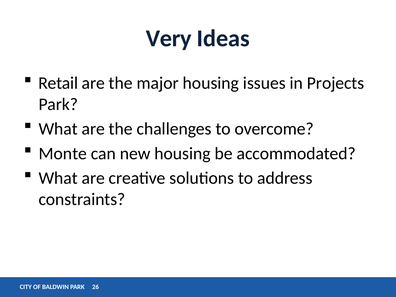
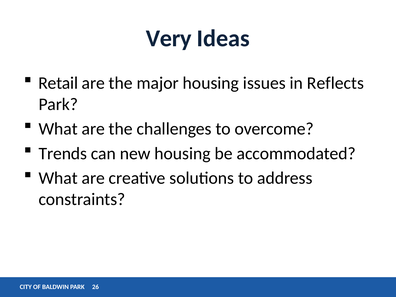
Projects: Projects -> Reflects
Monte: Monte -> Trends
